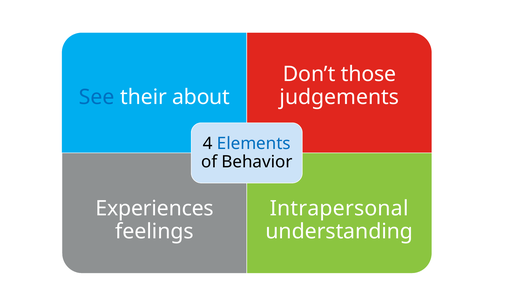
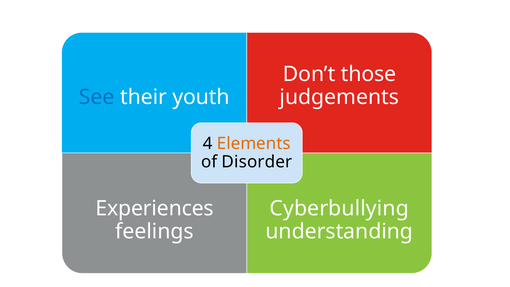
about: about -> youth
Elements colour: blue -> orange
Behavior: Behavior -> Disorder
Intrapersonal: Intrapersonal -> Cyberbullying
